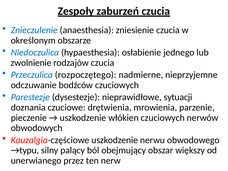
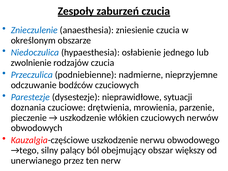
rozpoczętego: rozpoczętego -> podniebienne
→typu: →typu -> →tego
